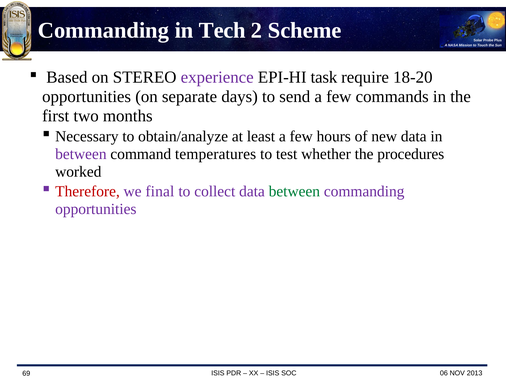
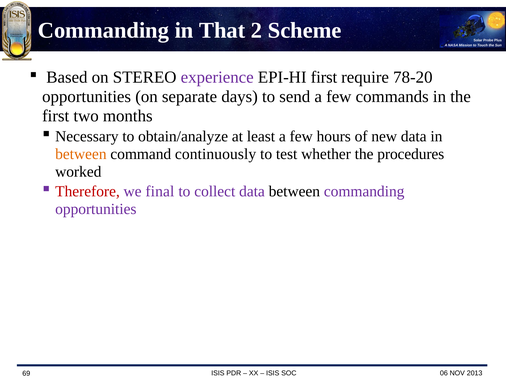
Tech: Tech -> That
EPI-HI task: task -> first
18-20: 18-20 -> 78-20
between at (81, 154) colour: purple -> orange
temperatures: temperatures -> continuously
between at (294, 191) colour: green -> black
